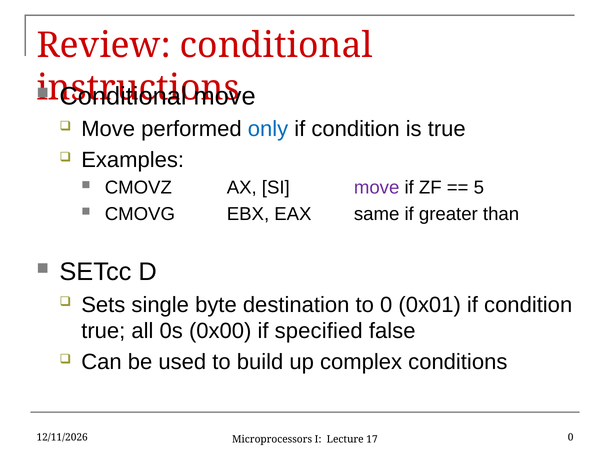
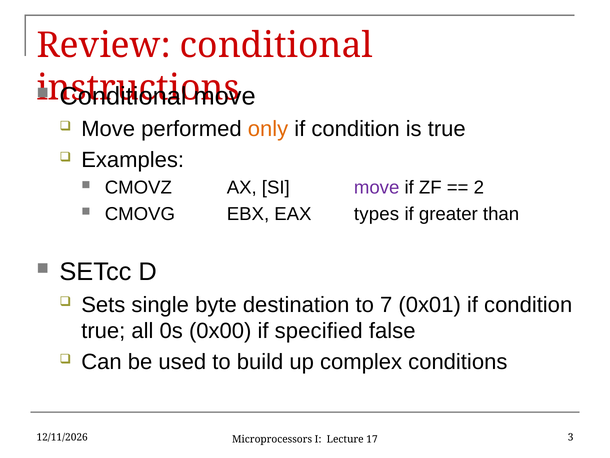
only colour: blue -> orange
5: 5 -> 2
same: same -> types
to 0: 0 -> 7
17 0: 0 -> 3
